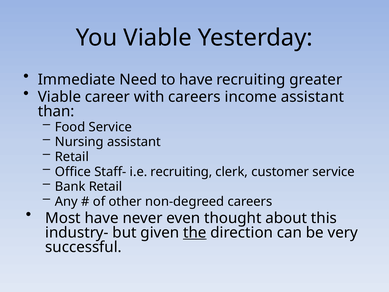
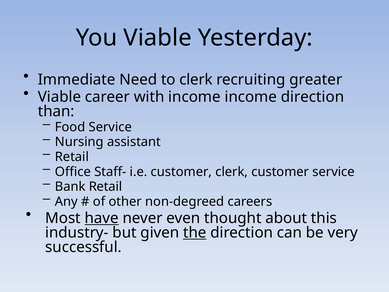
to have: have -> clerk
with careers: careers -> income
income assistant: assistant -> direction
i.e recruiting: recruiting -> customer
have at (102, 218) underline: none -> present
